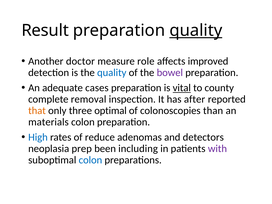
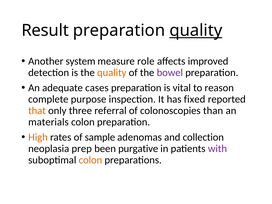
doctor: doctor -> system
quality at (112, 73) colour: blue -> orange
vital underline: present -> none
county: county -> reason
removal: removal -> purpose
after: after -> fixed
optimal: optimal -> referral
High colour: blue -> orange
reduce: reduce -> sample
detectors: detectors -> collection
including: including -> purgative
colon at (90, 160) colour: blue -> orange
